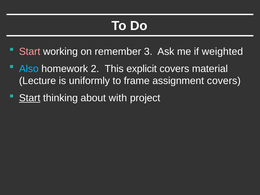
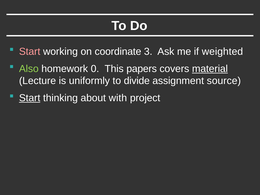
remember: remember -> coordinate
Also colour: light blue -> light green
2: 2 -> 0
explicit: explicit -> papers
material underline: none -> present
frame: frame -> divide
assignment covers: covers -> source
